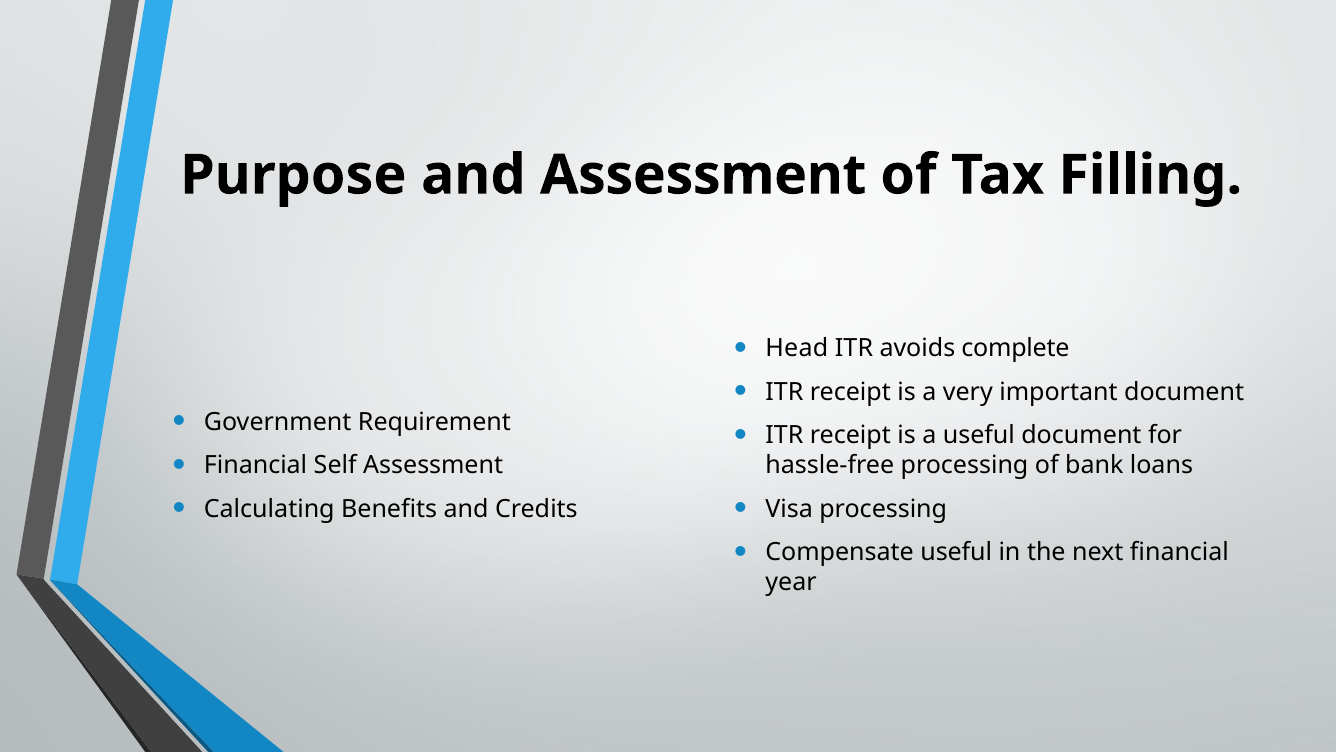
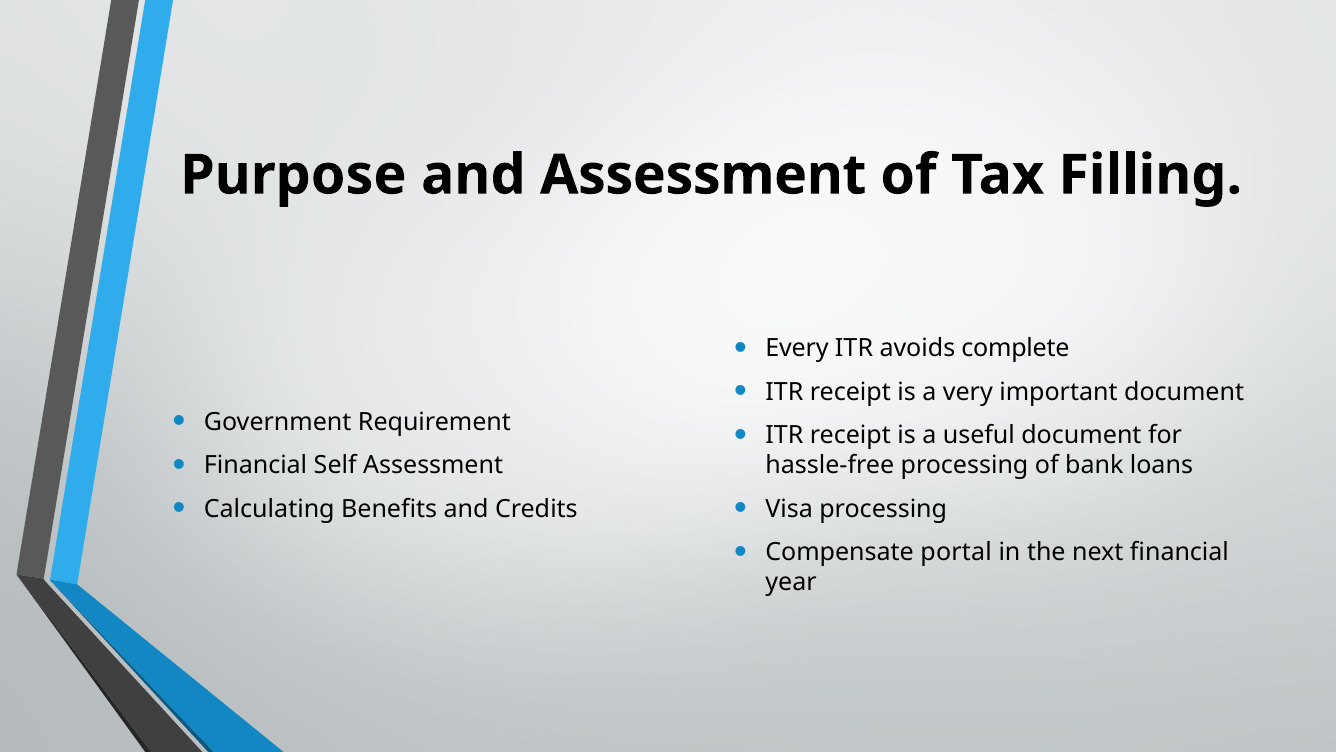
Head: Head -> Every
Compensate useful: useful -> portal
